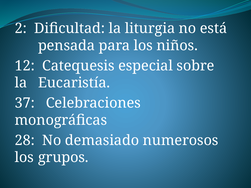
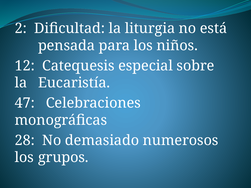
37: 37 -> 47
